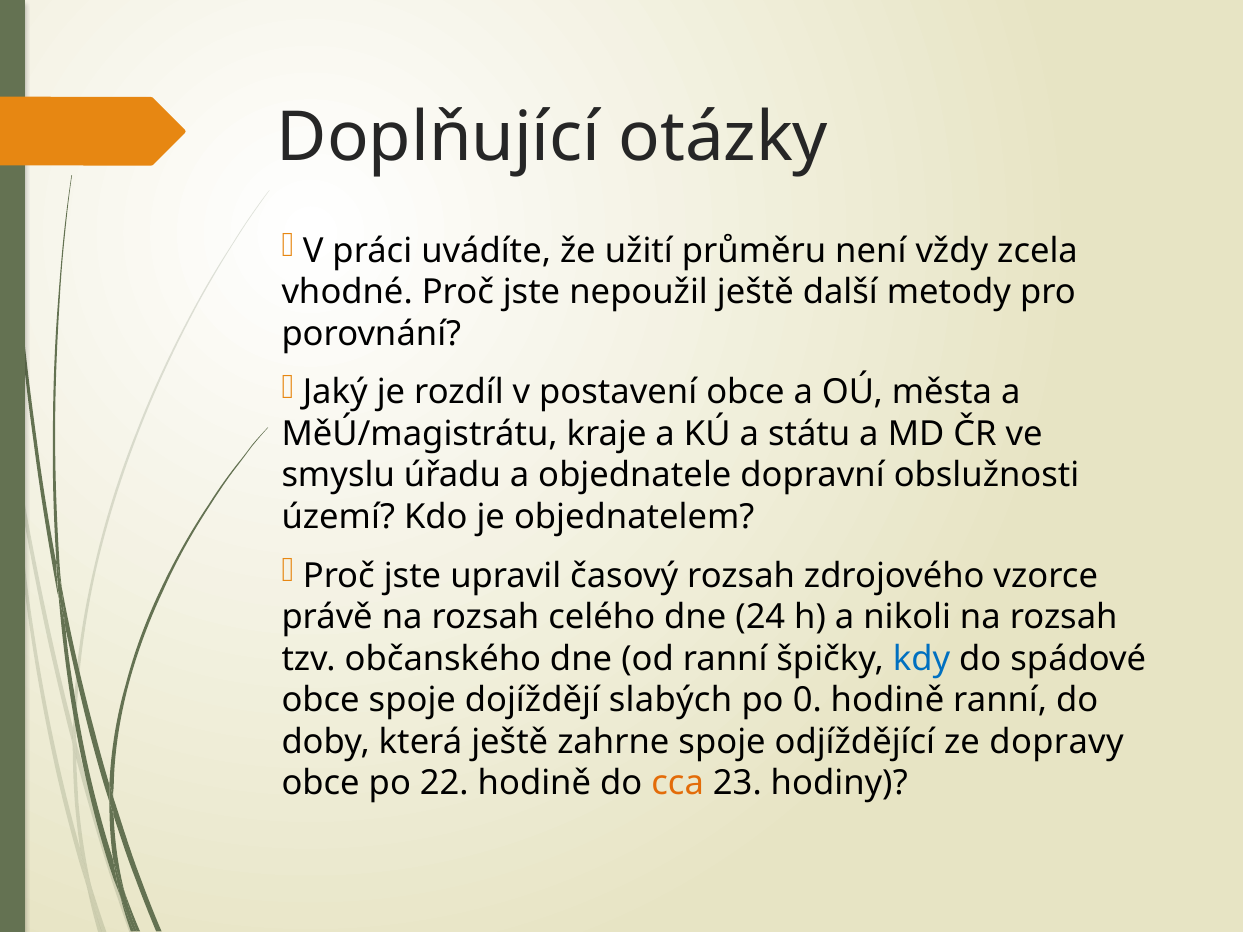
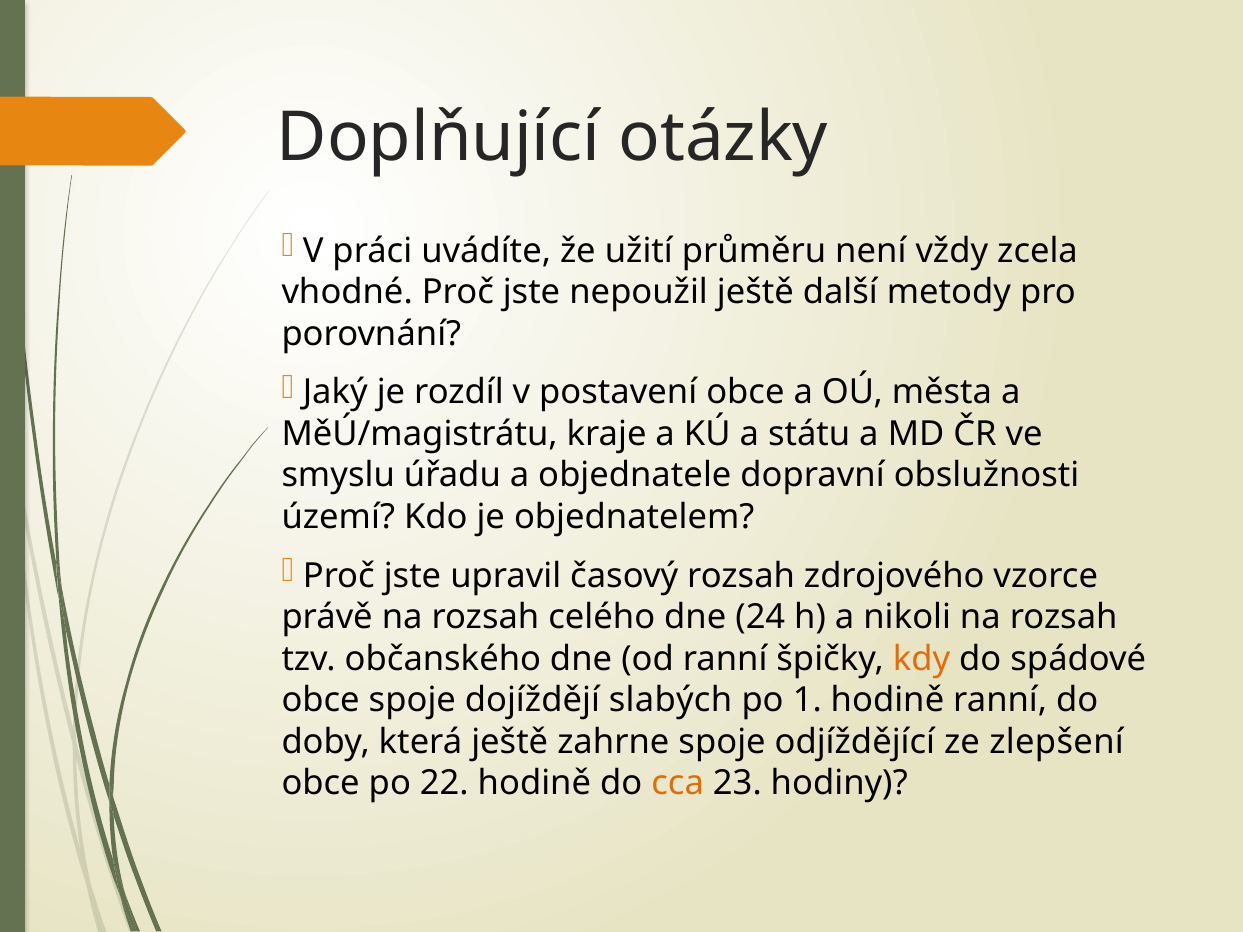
kdy colour: blue -> orange
0: 0 -> 1
dopravy: dopravy -> zlepšení
